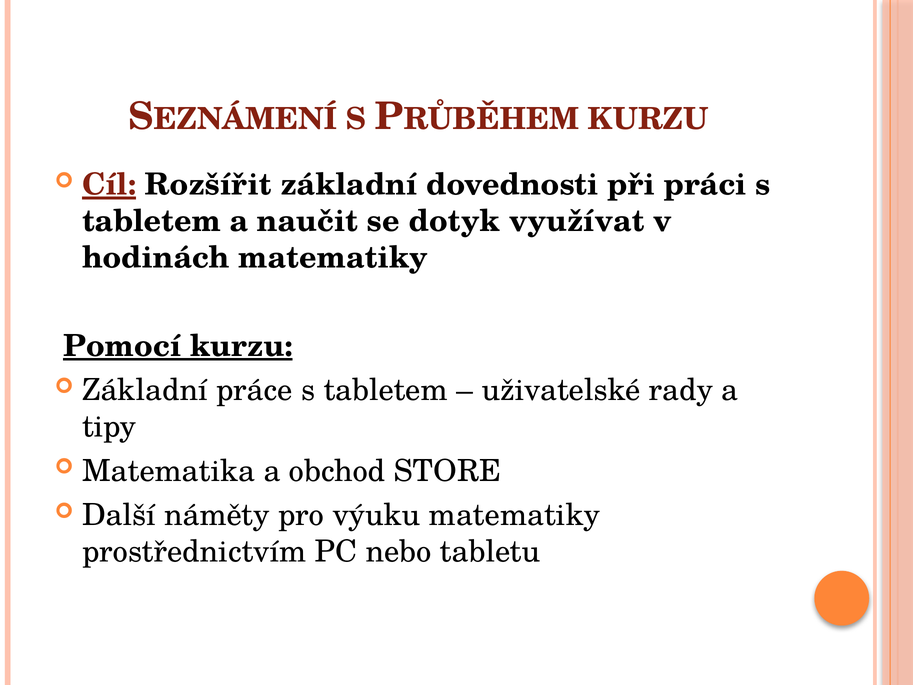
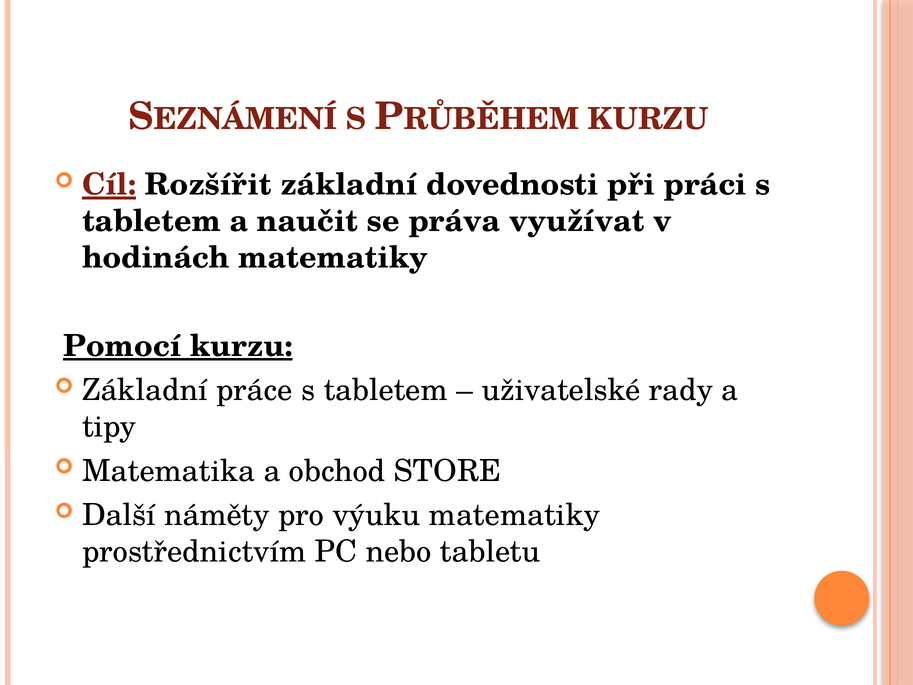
dotyk: dotyk -> práva
